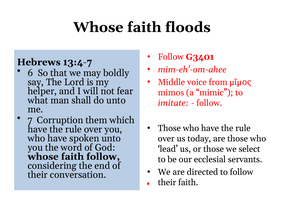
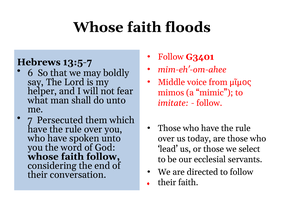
13:4-7: 13:4-7 -> 13:5-7
Corruption: Corruption -> Persecuted
